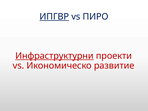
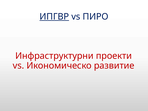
Инфраструктурни underline: present -> none
